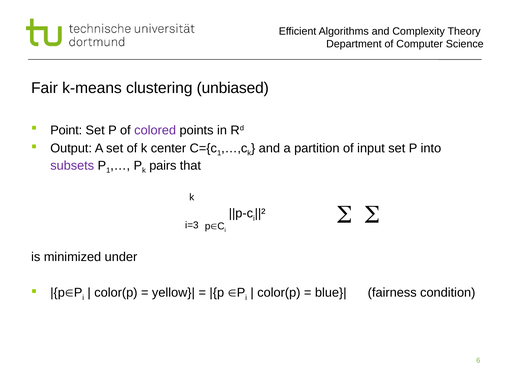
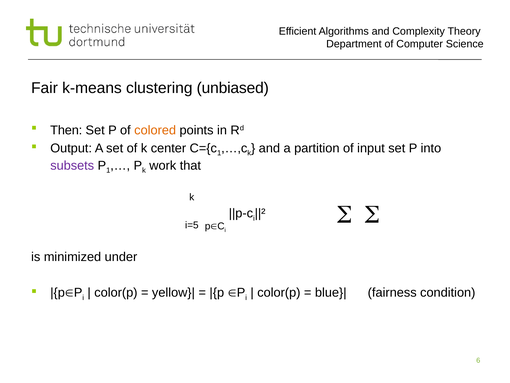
Point: Point -> Then
colored colour: purple -> orange
pairs: pairs -> work
i=3: i=3 -> i=5
